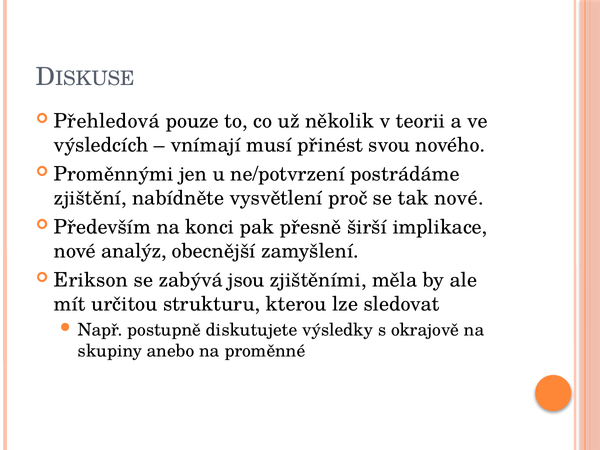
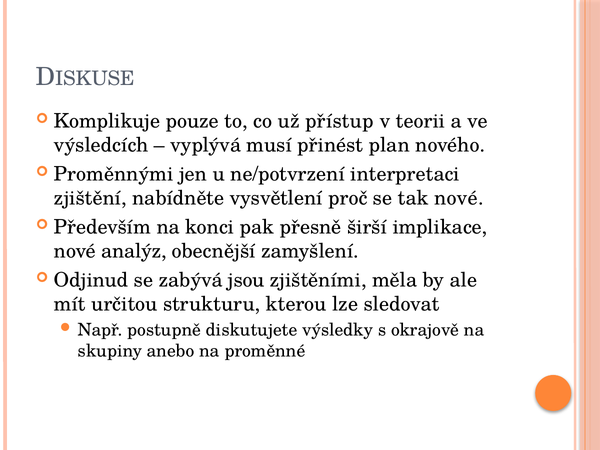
Přehledová: Přehledová -> Komplikuje
několik: několik -> přístup
vnímají: vnímají -> vyplývá
svou: svou -> plan
postrádáme: postrádáme -> interpretaci
Erikson: Erikson -> Odjinud
